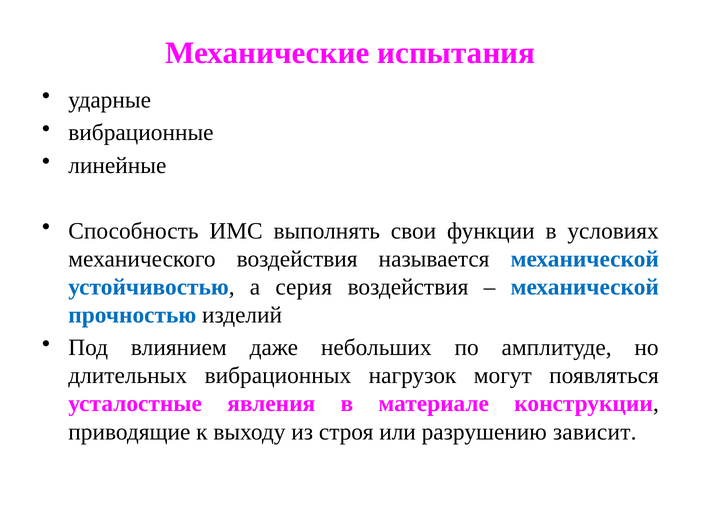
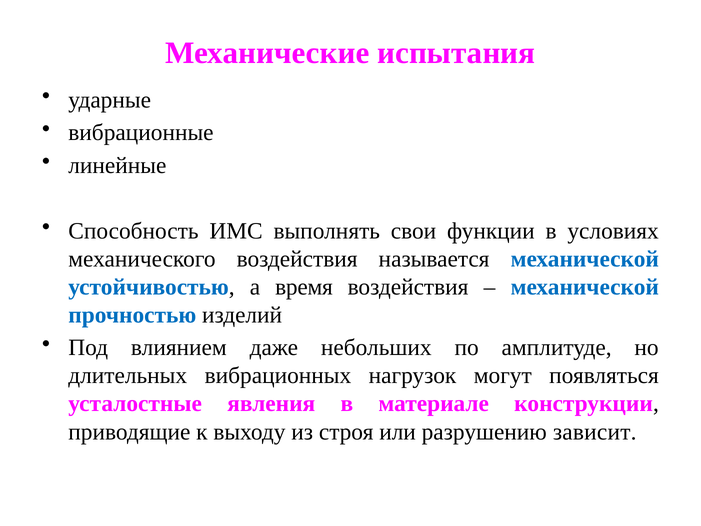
серия: серия -> время
